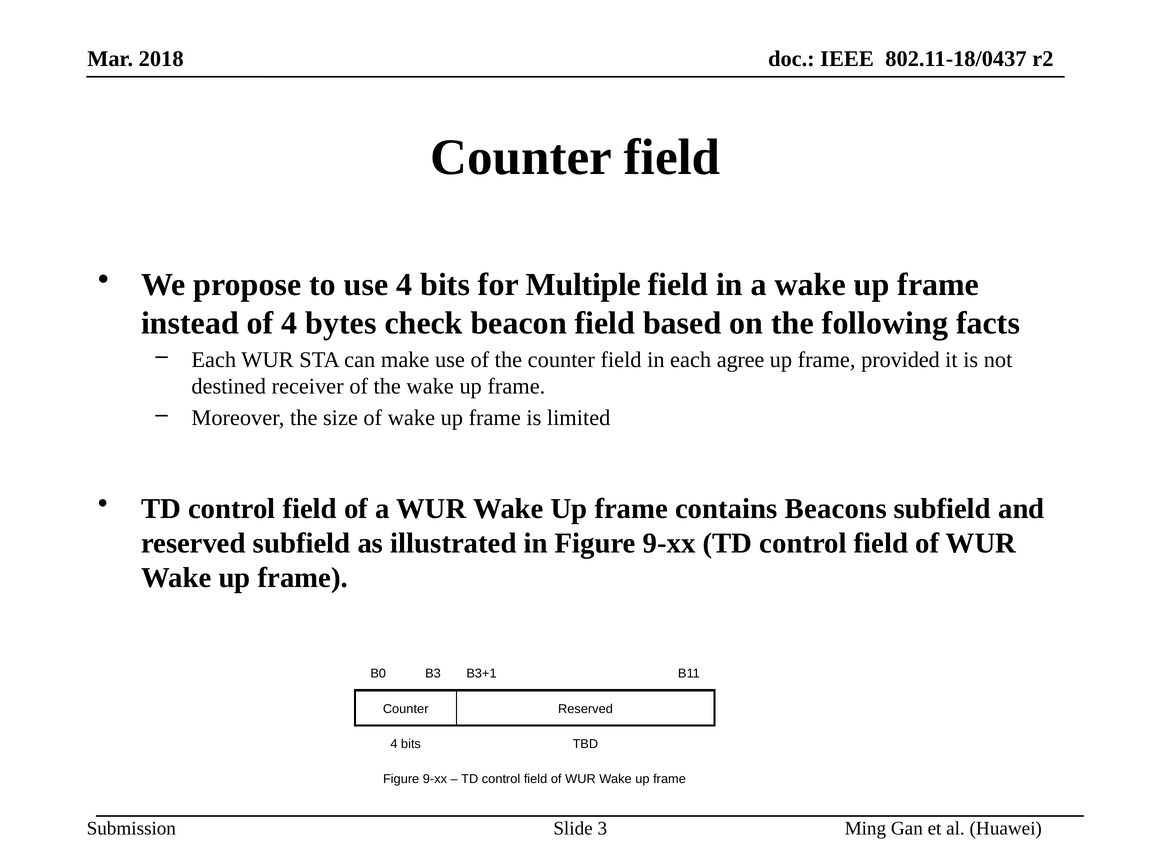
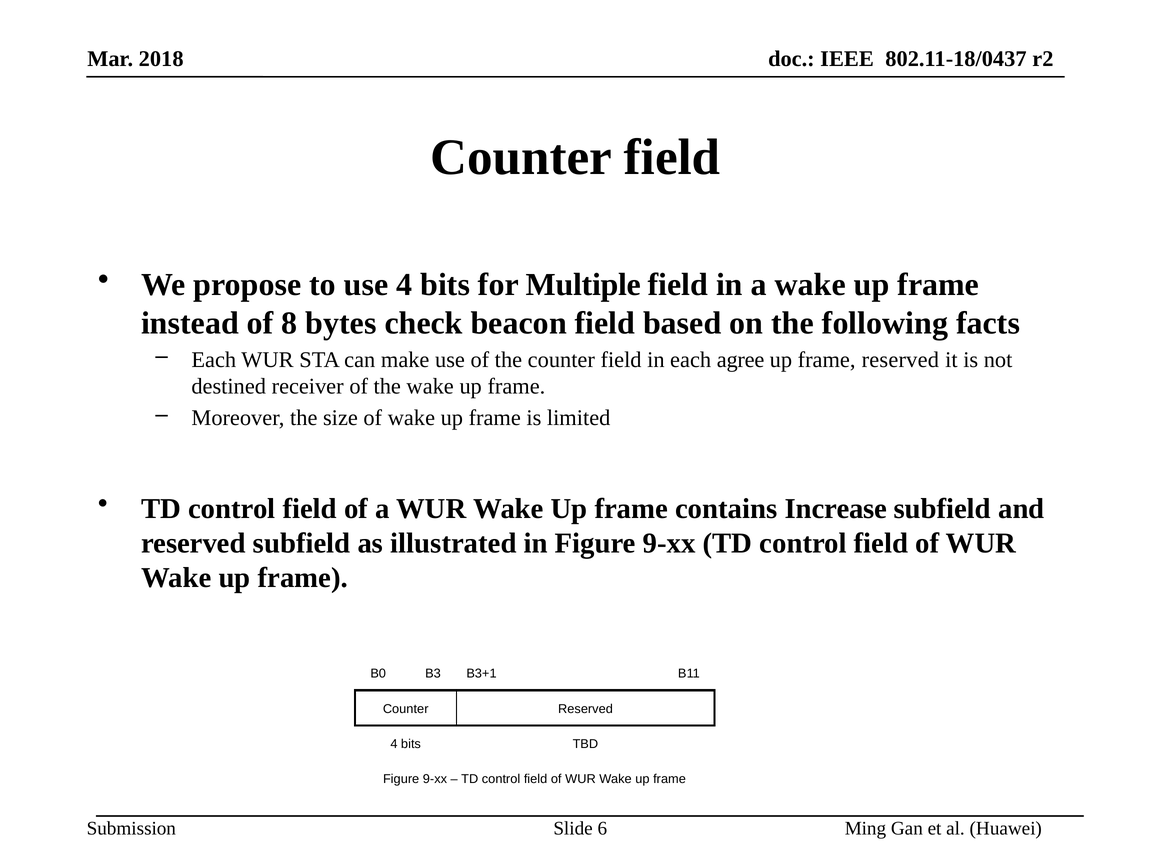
of 4: 4 -> 8
frame provided: provided -> reserved
Beacons: Beacons -> Increase
3: 3 -> 6
